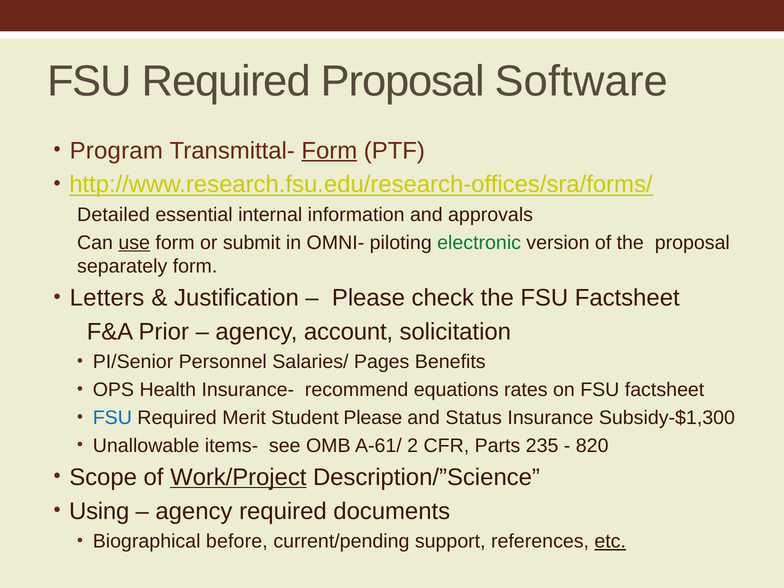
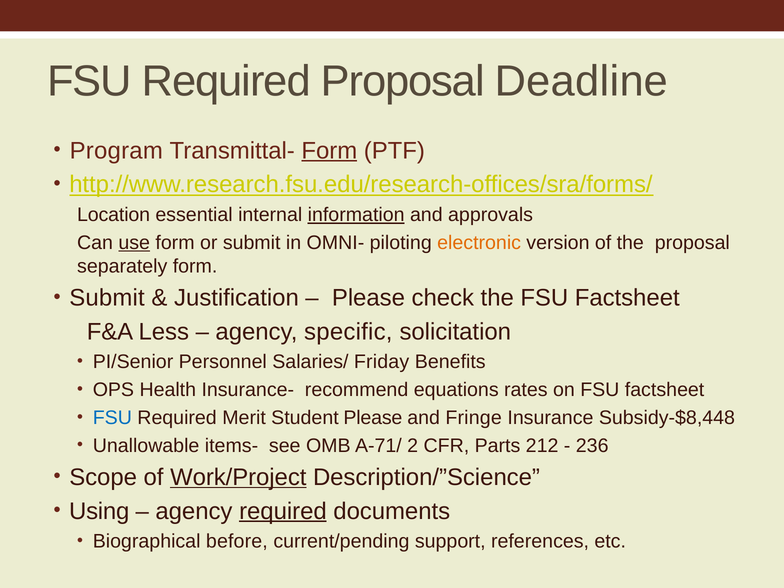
Software: Software -> Deadline
Detailed: Detailed -> Location
information underline: none -> present
electronic colour: green -> orange
Letters at (107, 298): Letters -> Submit
Prior: Prior -> Less
account: account -> specific
Pages: Pages -> Friday
Status: Status -> Fringe
Subsidy-$1,300: Subsidy-$1,300 -> Subsidy-$8,448
A-61/: A-61/ -> A-71/
235: 235 -> 212
820: 820 -> 236
required at (283, 511) underline: none -> present
etc underline: present -> none
